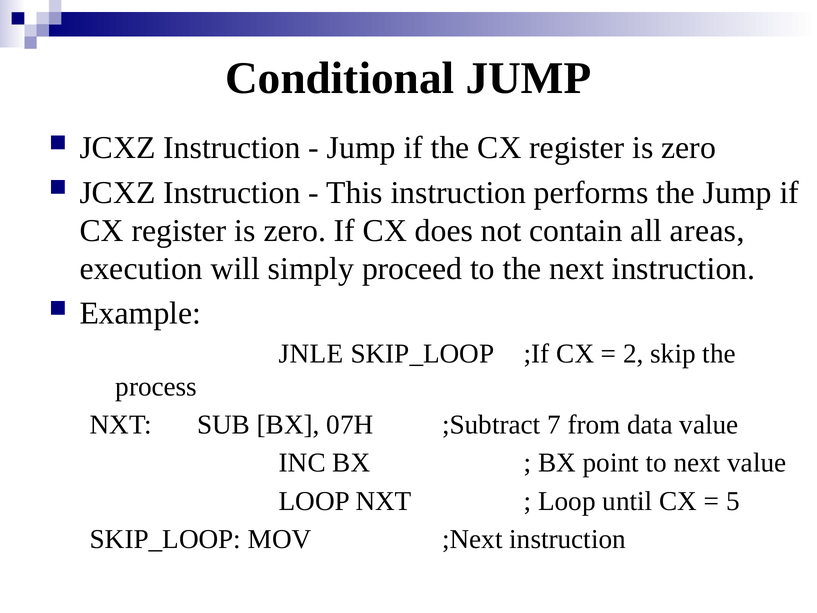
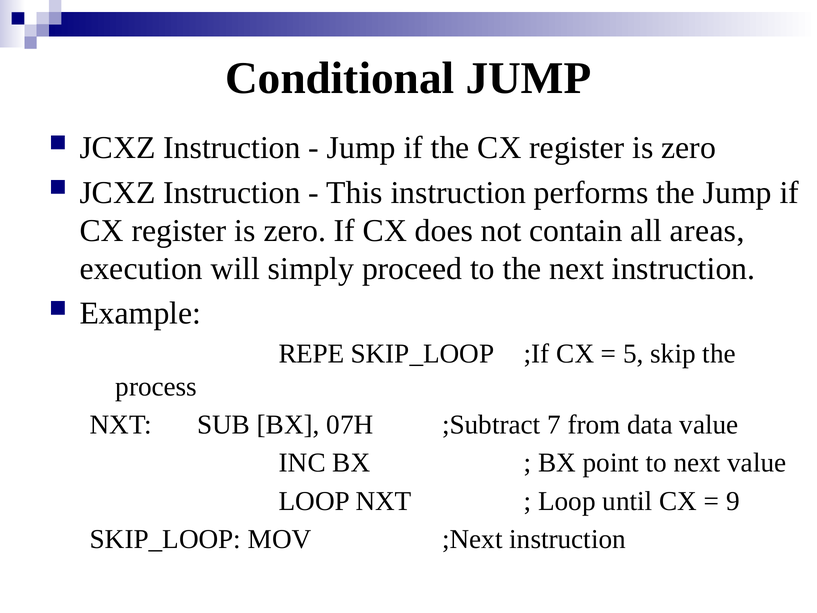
JNLE: JNLE -> REPE
2: 2 -> 5
5: 5 -> 9
